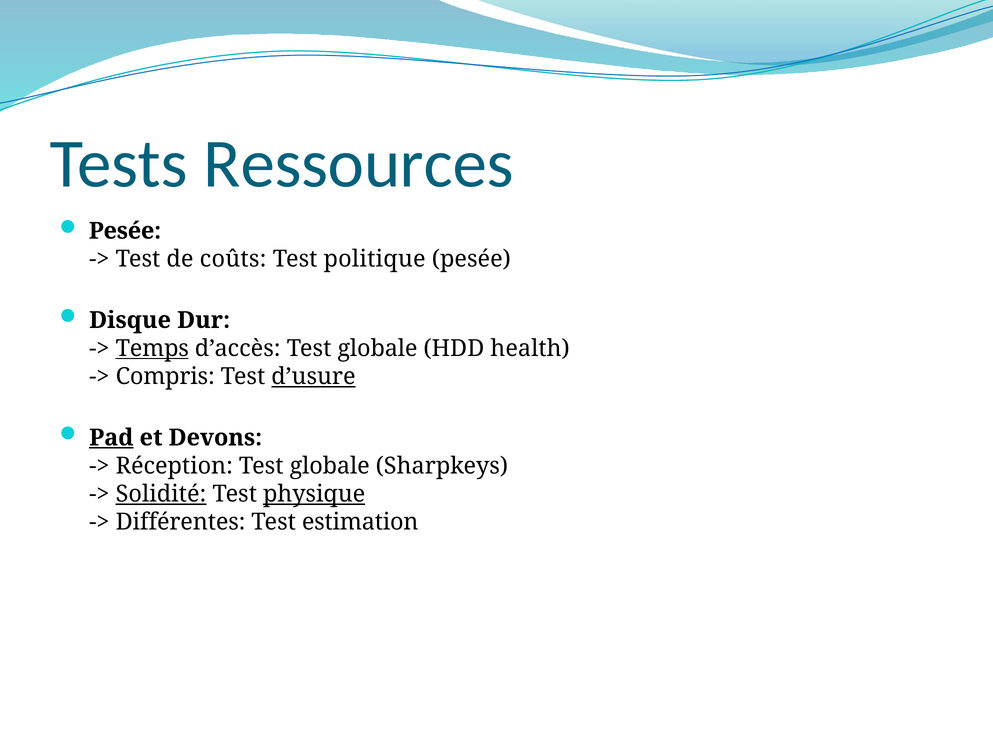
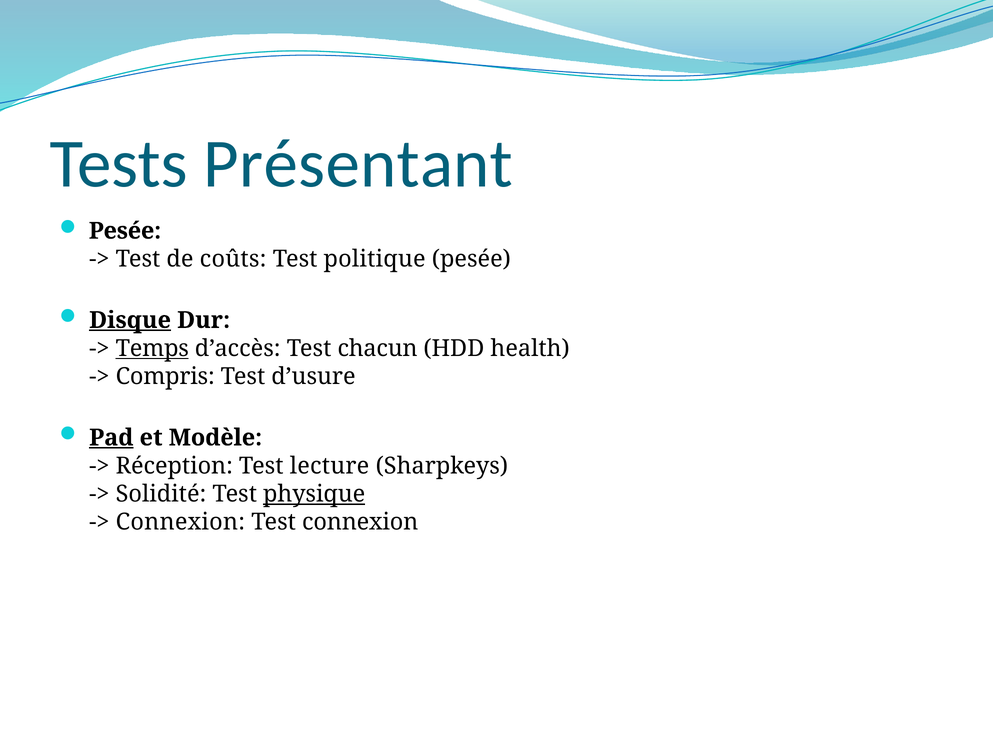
Ressources: Ressources -> Présentant
Disque underline: none -> present
d’accès Test globale: globale -> chacun
d’usure underline: present -> none
Devons: Devons -> Modèle
globale at (330, 466): globale -> lecture
Solidité underline: present -> none
Différentes at (181, 522): Différentes -> Connexion
Test estimation: estimation -> connexion
